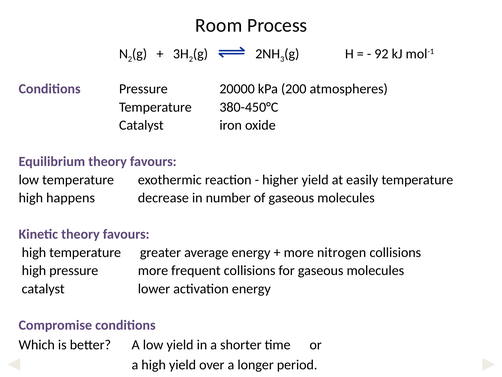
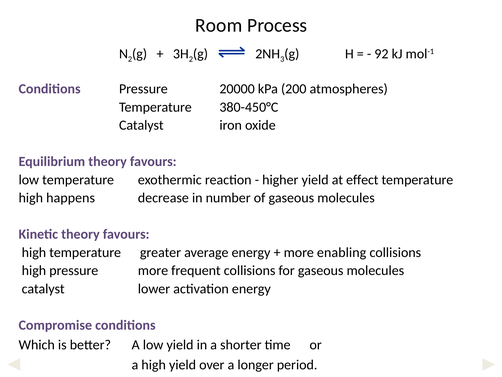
easily: easily -> effect
nitrogen: nitrogen -> enabling
